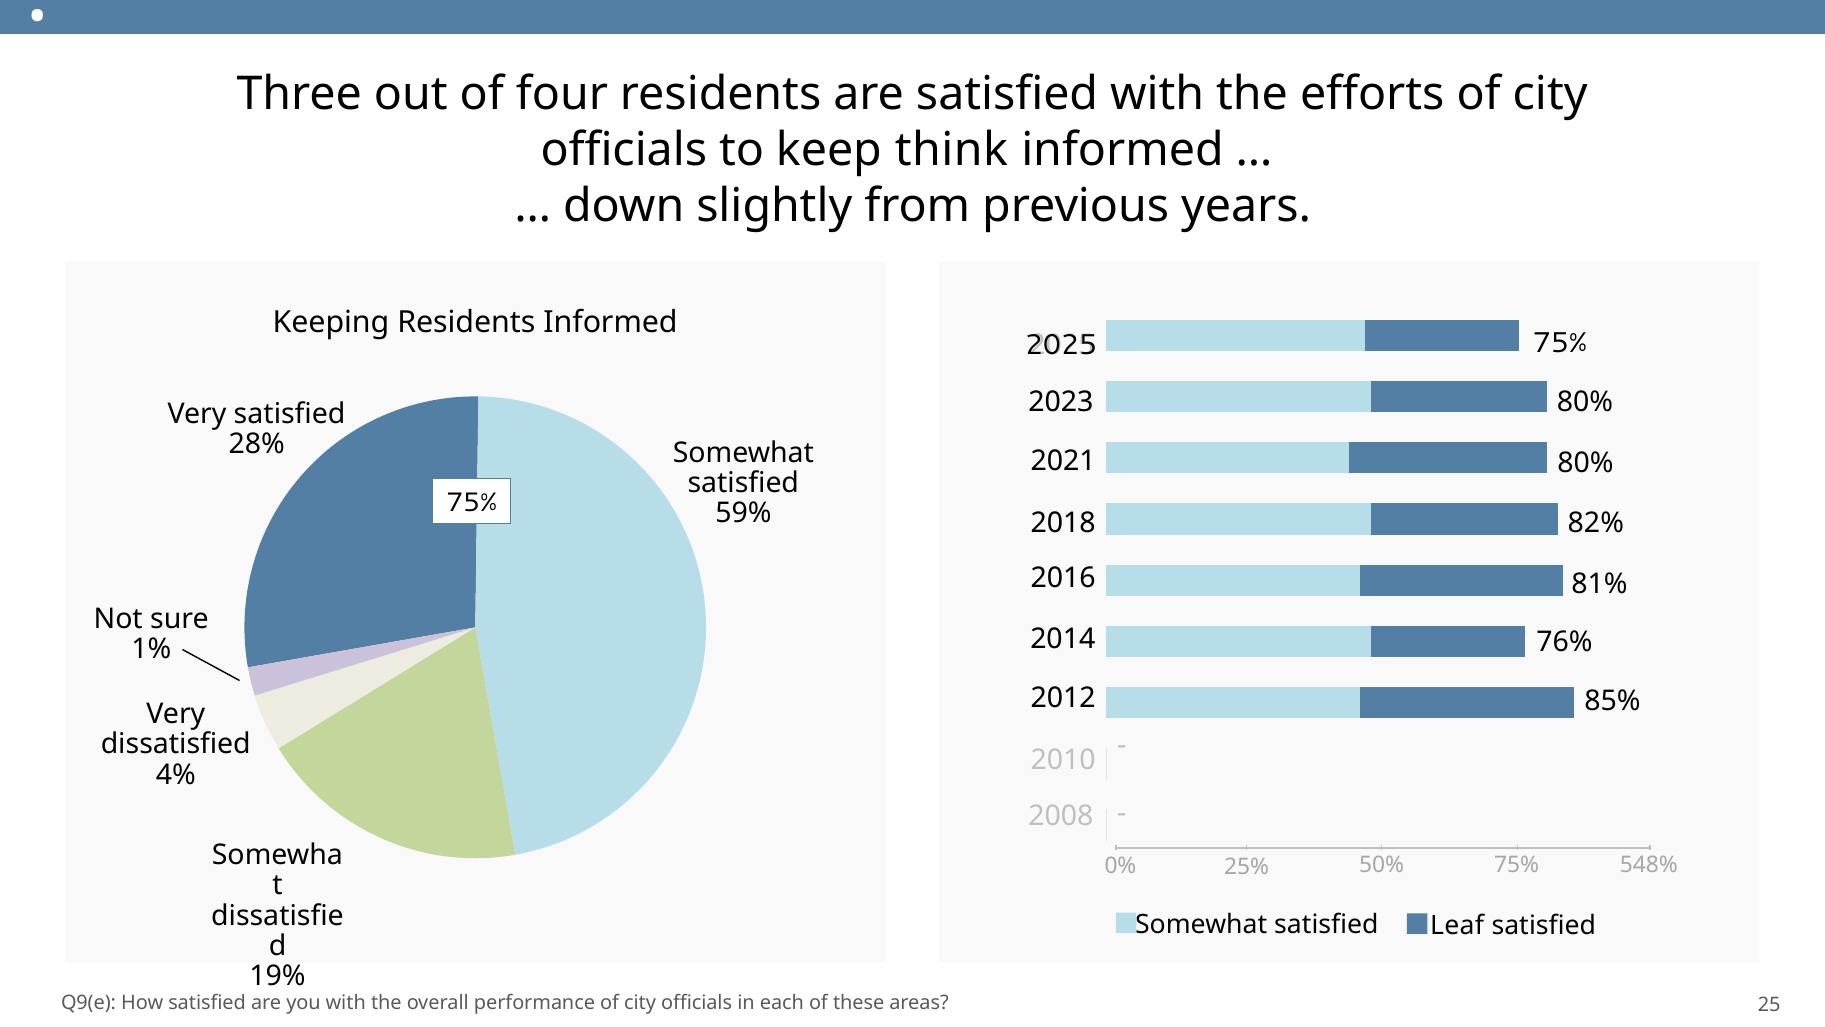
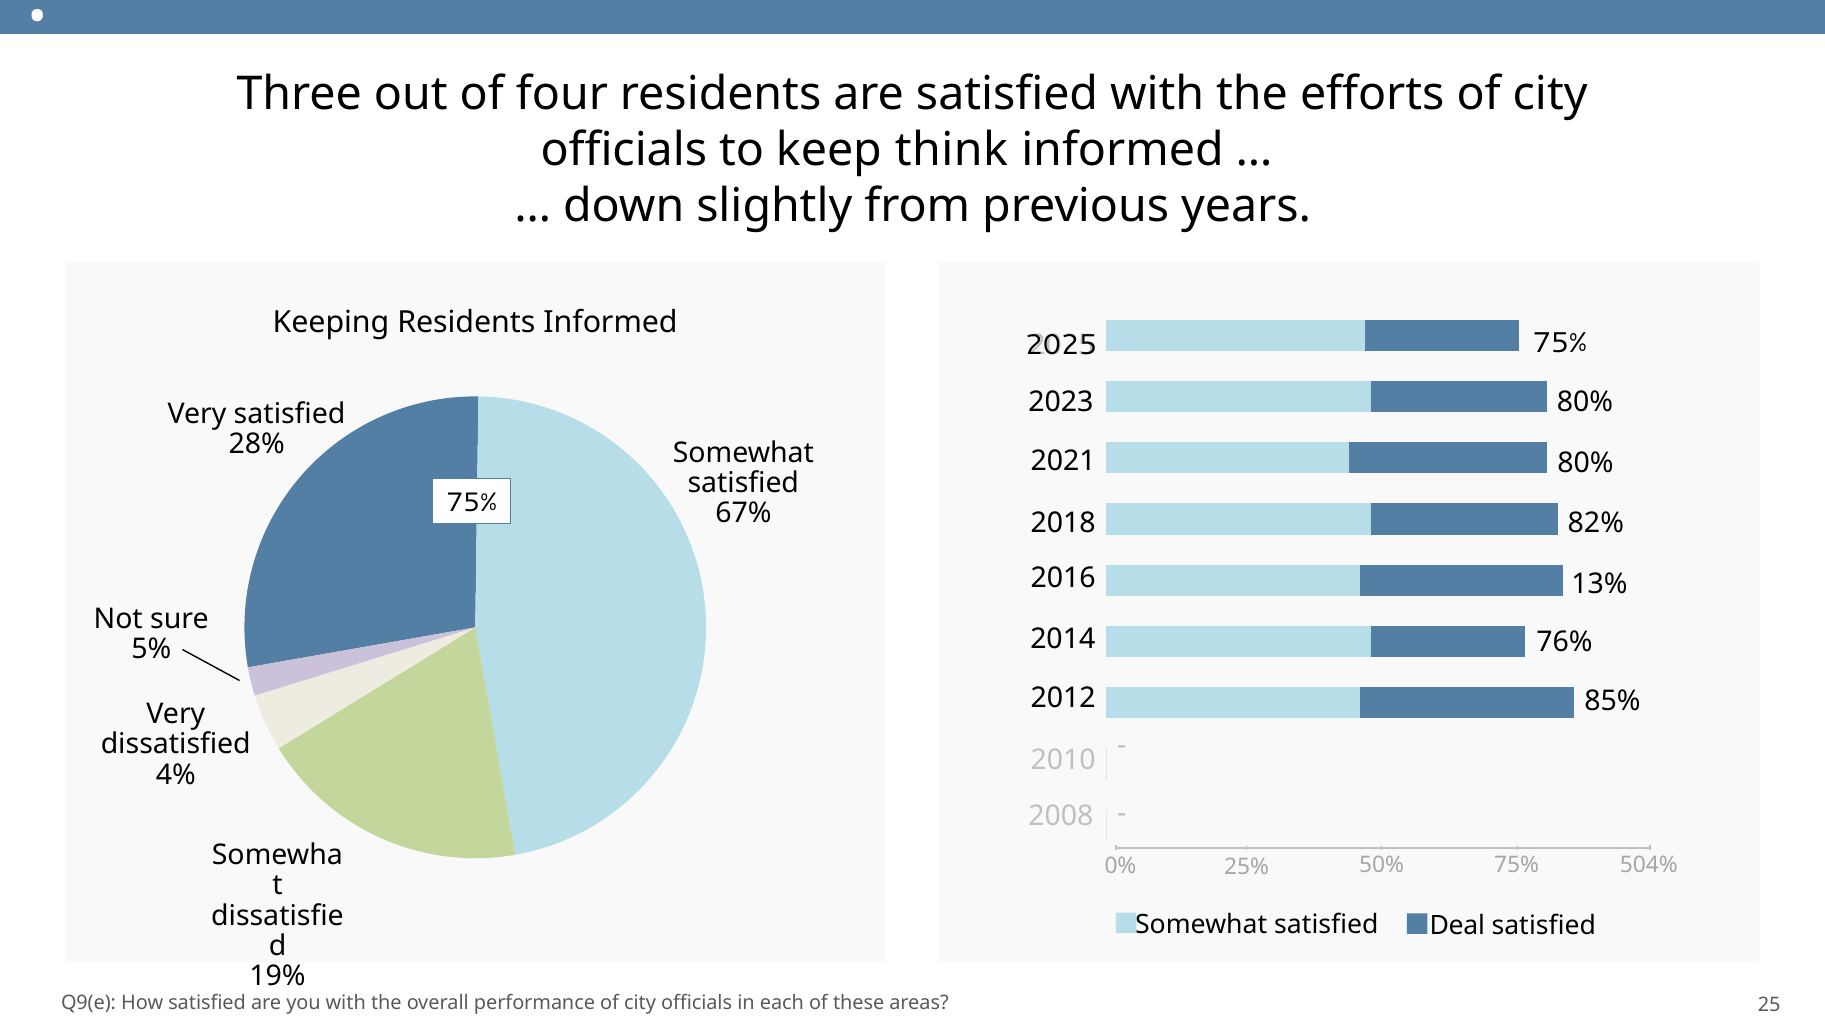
59%: 59% -> 67%
81%: 81% -> 13%
1%: 1% -> 5%
548%: 548% -> 504%
Leaf: Leaf -> Deal
